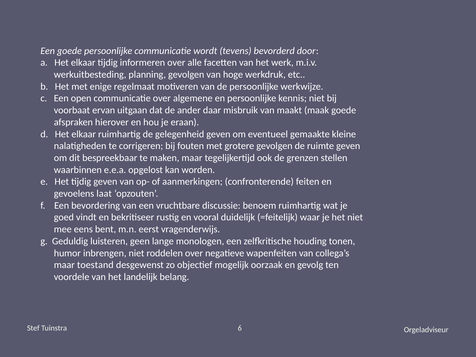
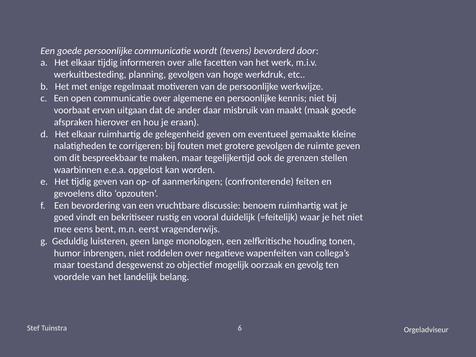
laat: laat -> dito
